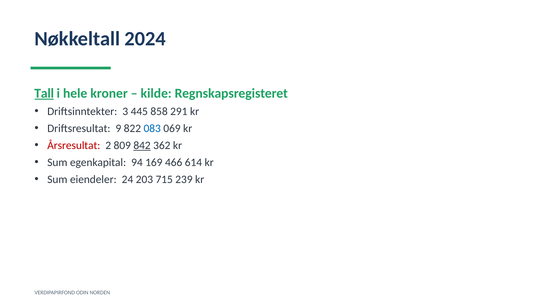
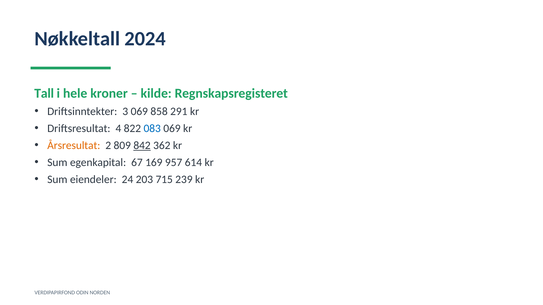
Tall underline: present -> none
3 445: 445 -> 069
9: 9 -> 4
Årsresultat colour: red -> orange
94: 94 -> 67
466: 466 -> 957
